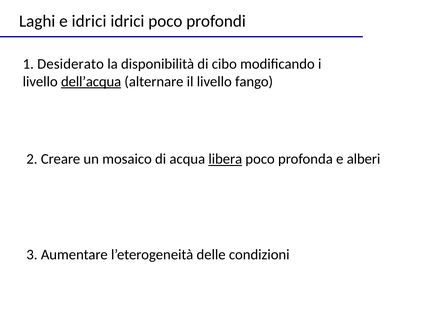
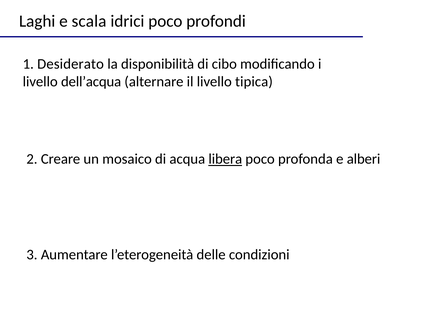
e idrici: idrici -> scala
dell’acqua underline: present -> none
fango: fango -> tipica
